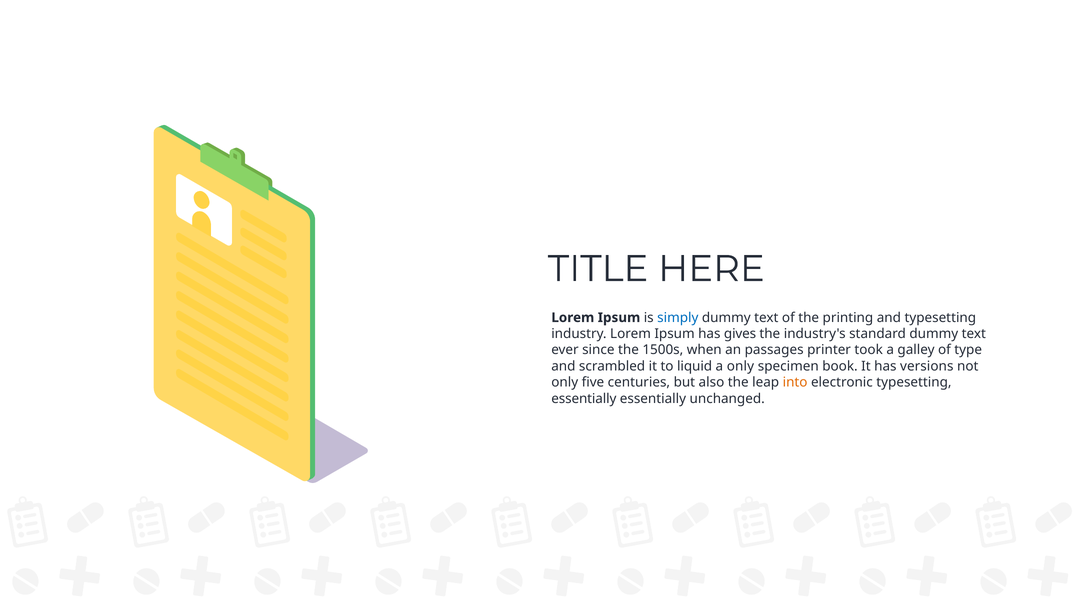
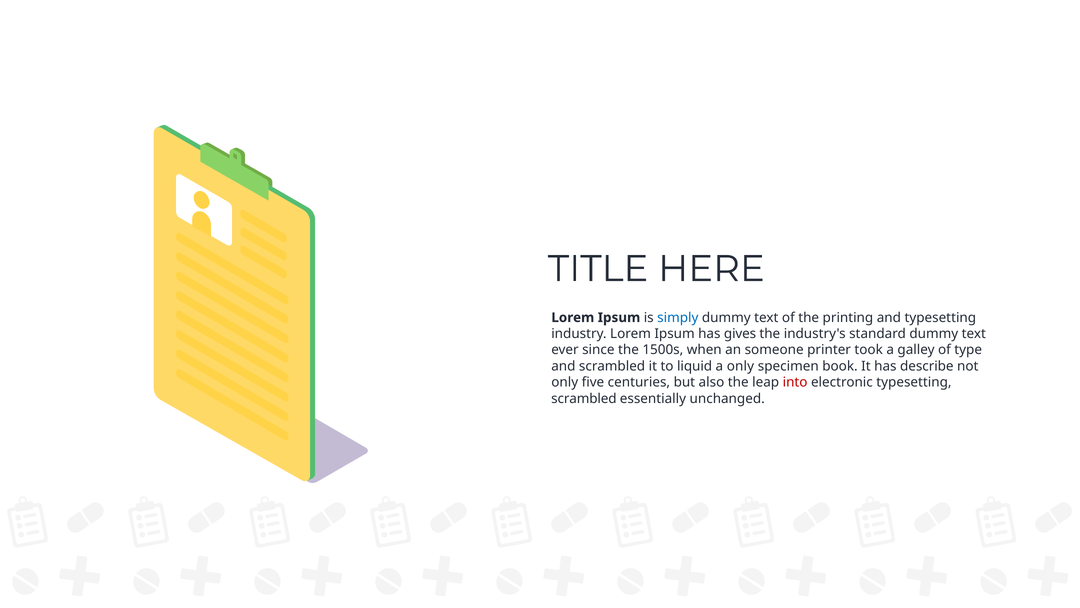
passages: passages -> someone
versions: versions -> describe
into colour: orange -> red
essentially at (584, 398): essentially -> scrambled
